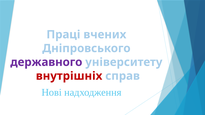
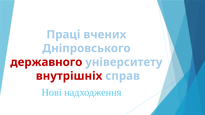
державного colour: purple -> red
